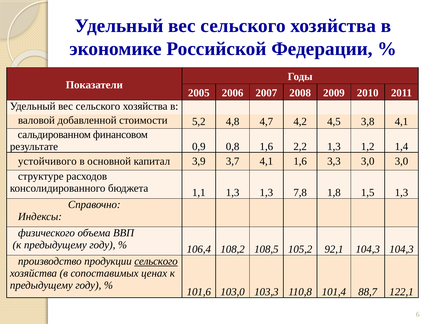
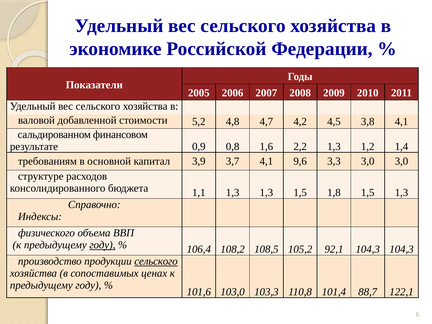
устойчивого: устойчивого -> требованиям
4,1 1,6: 1,6 -> 9,6
1,3 7,8: 7,8 -> 1,5
году at (102, 245) underline: none -> present
